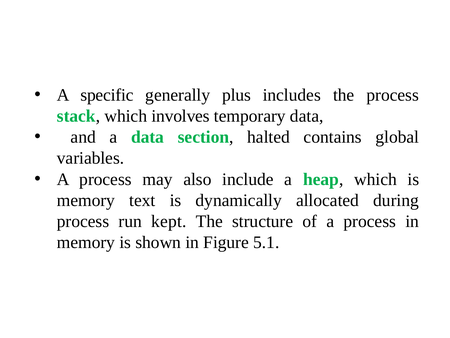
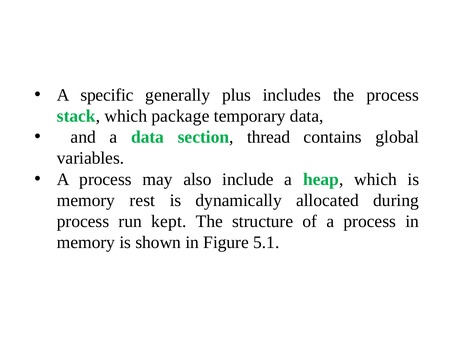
involves: involves -> package
halted: halted -> thread
text: text -> rest
